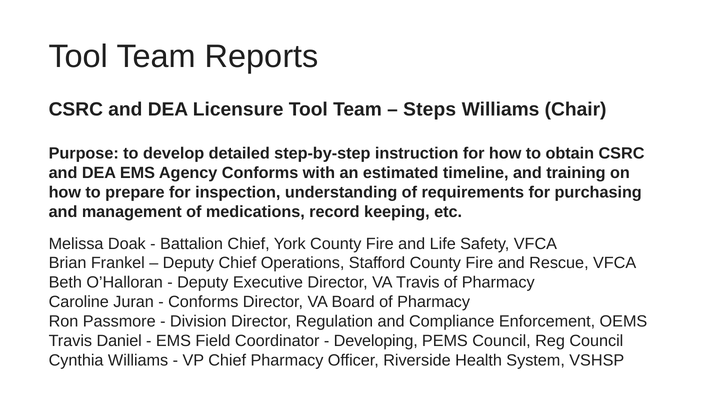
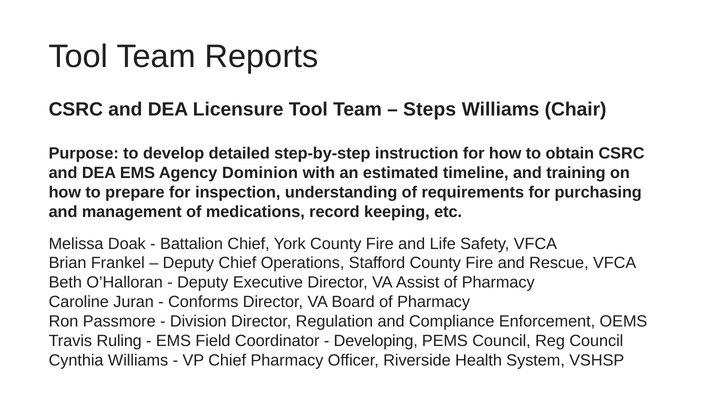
Agency Conforms: Conforms -> Dominion
VA Travis: Travis -> Assist
Daniel: Daniel -> Ruling
